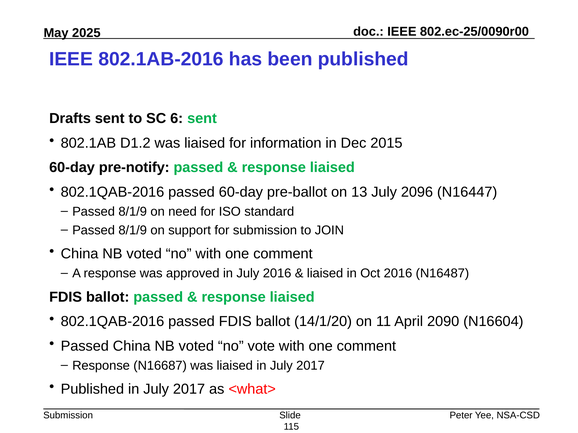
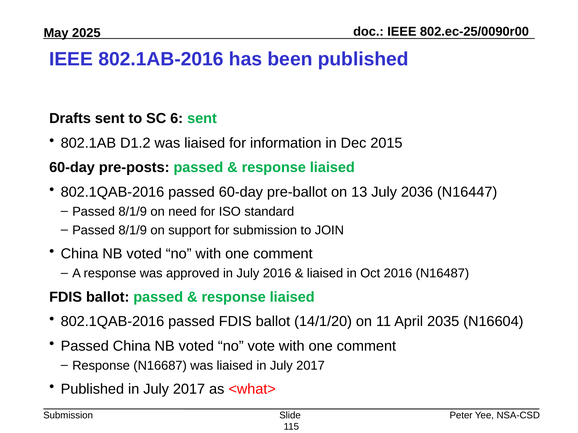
pre-notify: pre-notify -> pre-posts
2096: 2096 -> 2036
2090: 2090 -> 2035
